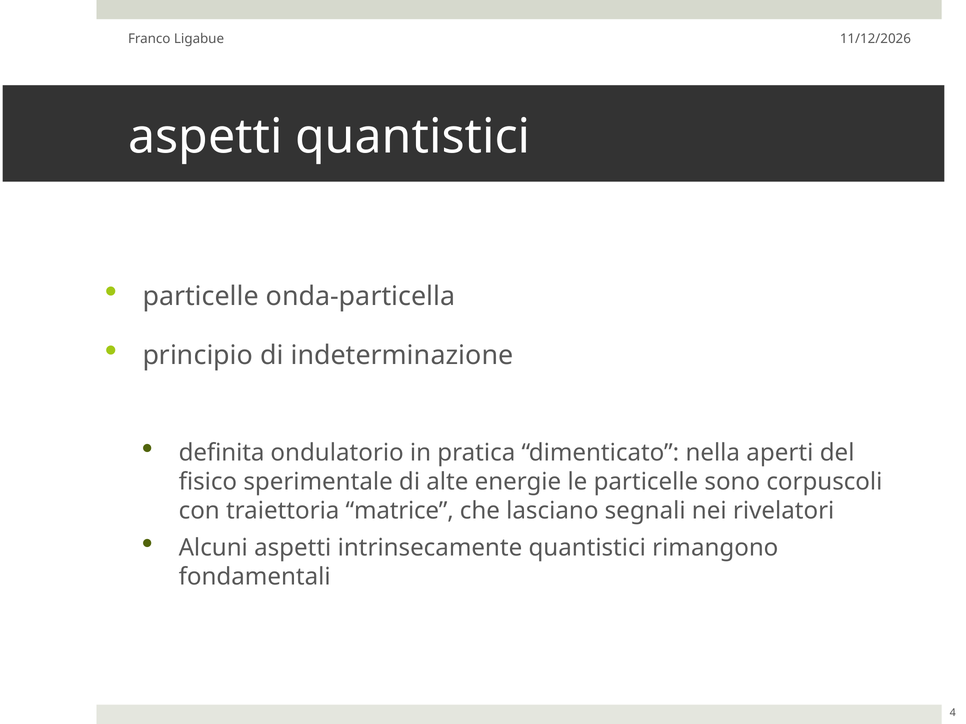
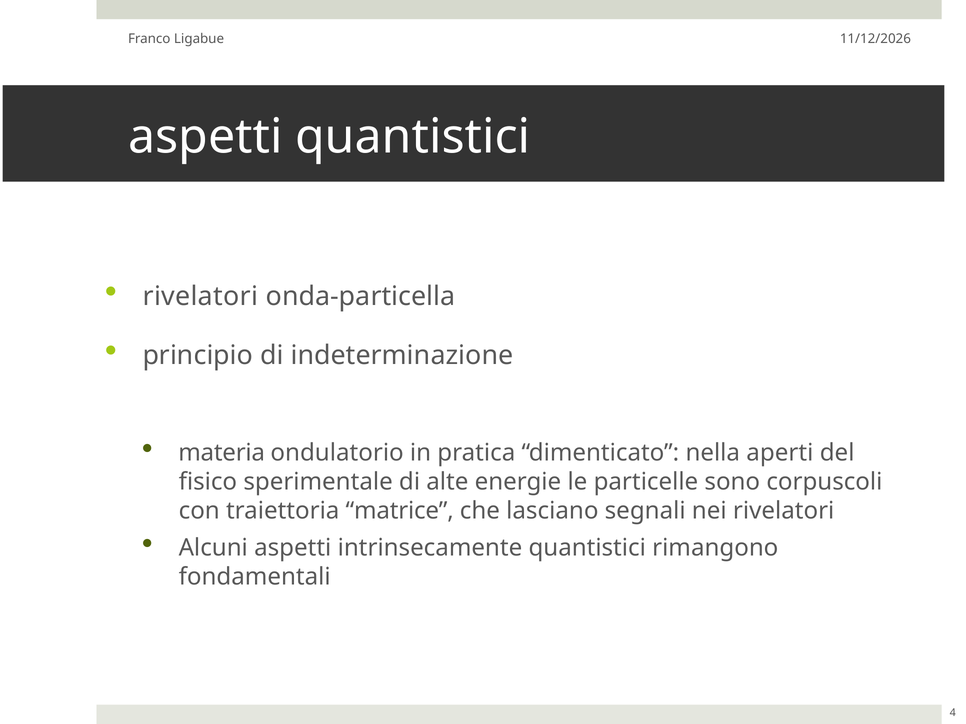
particelle at (201, 297): particelle -> rivelatori
definita: definita -> materia
